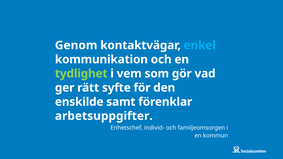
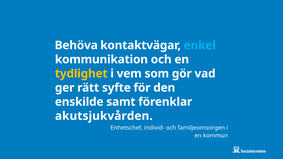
Genom: Genom -> Behöva
tydlighet colour: light green -> yellow
arbetsuppgifter: arbetsuppgifter -> akutsjukvården
